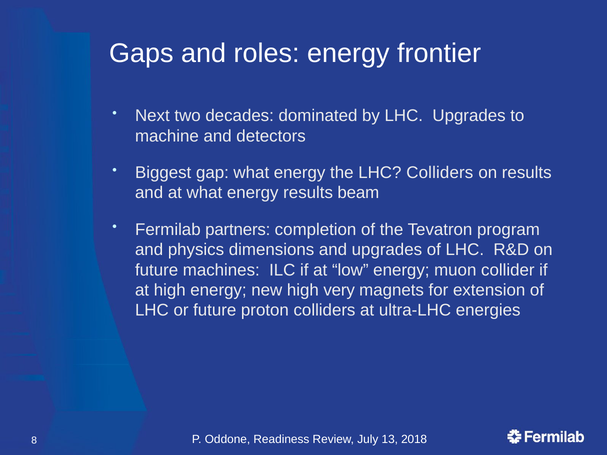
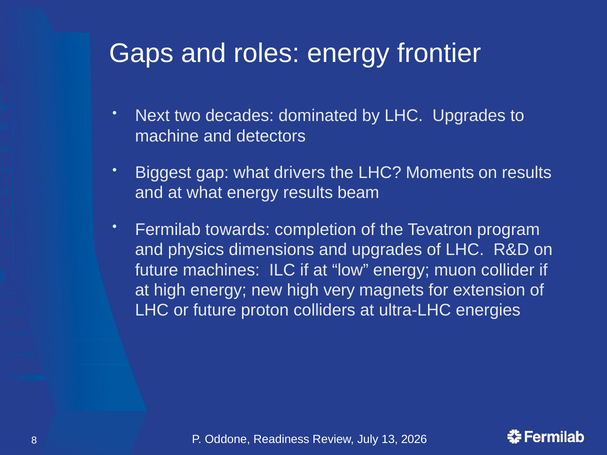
gap what energy: energy -> drivers
LHC Colliders: Colliders -> Moments
partners: partners -> towards
2018: 2018 -> 2026
